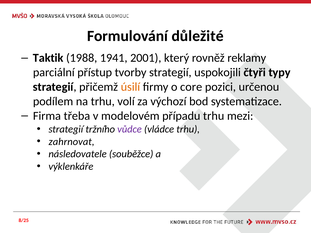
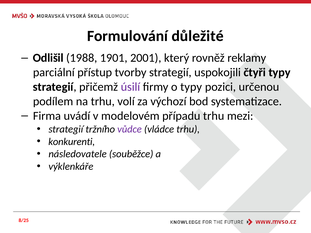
Taktik: Taktik -> Odlišil
1941: 1941 -> 1901
úsilí colour: orange -> purple
o core: core -> typy
třeba: třeba -> uvádí
zahrnovat: zahrnovat -> konkurenti
